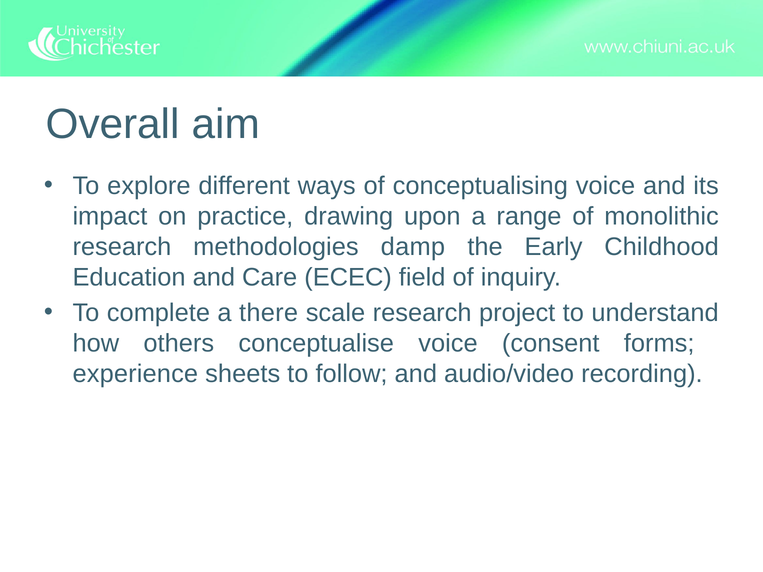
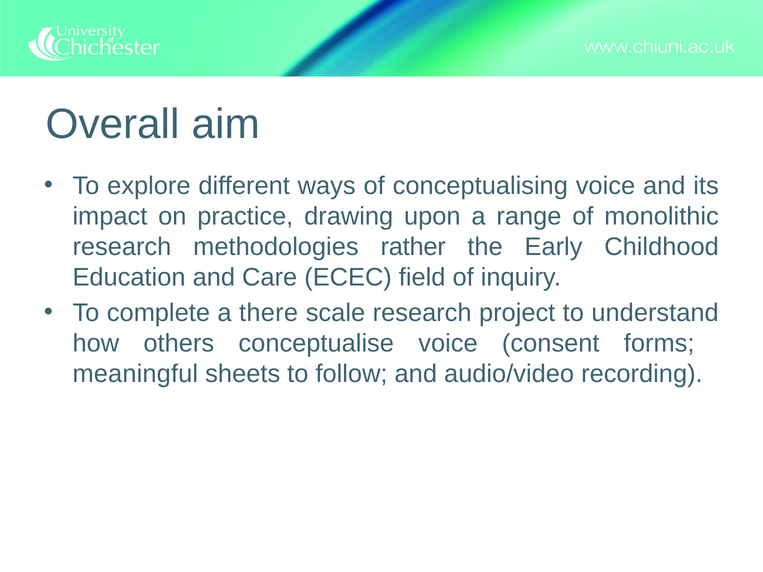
damp: damp -> rather
experience: experience -> meaningful
